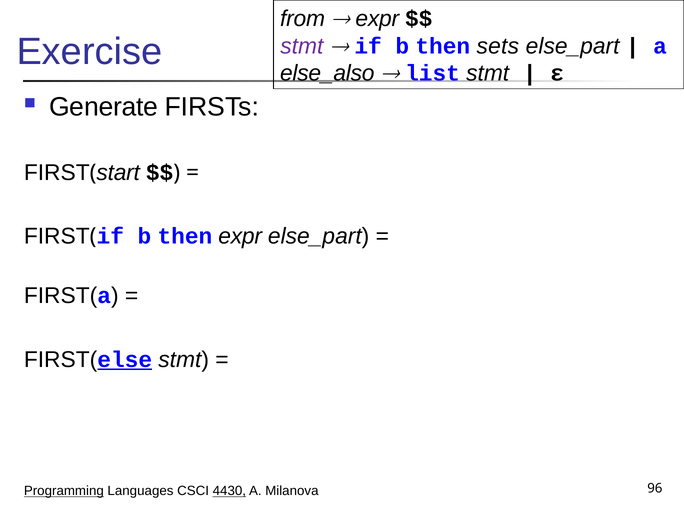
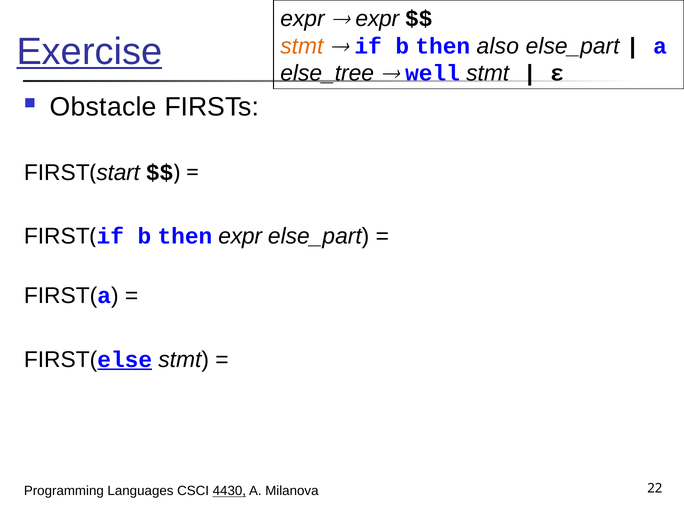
from at (303, 19): from -> expr
Exercise underline: none -> present
stmt at (302, 46) colour: purple -> orange
sets: sets -> also
else_also: else_also -> else_tree
list: list -> well
Generate: Generate -> Obstacle
Programming underline: present -> none
96: 96 -> 22
